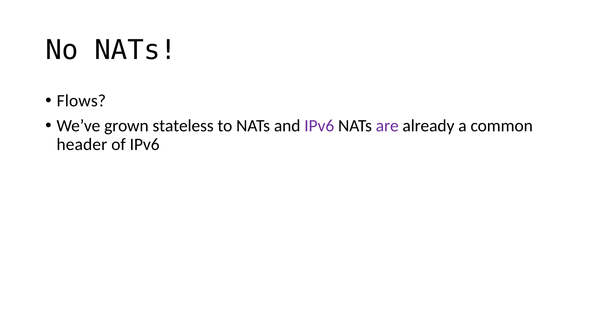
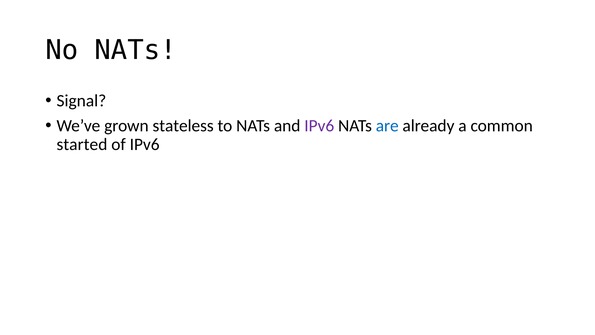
Flows: Flows -> Signal
are colour: purple -> blue
header: header -> started
